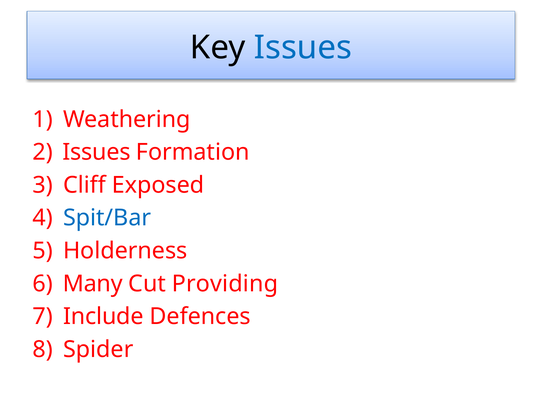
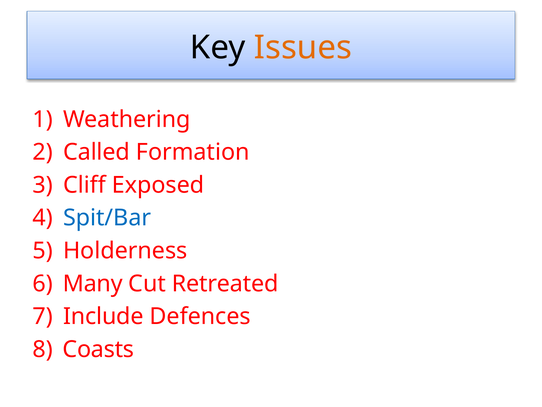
Issues at (303, 47) colour: blue -> orange
Issues at (97, 152): Issues -> Called
Providing: Providing -> Retreated
Spider: Spider -> Coasts
